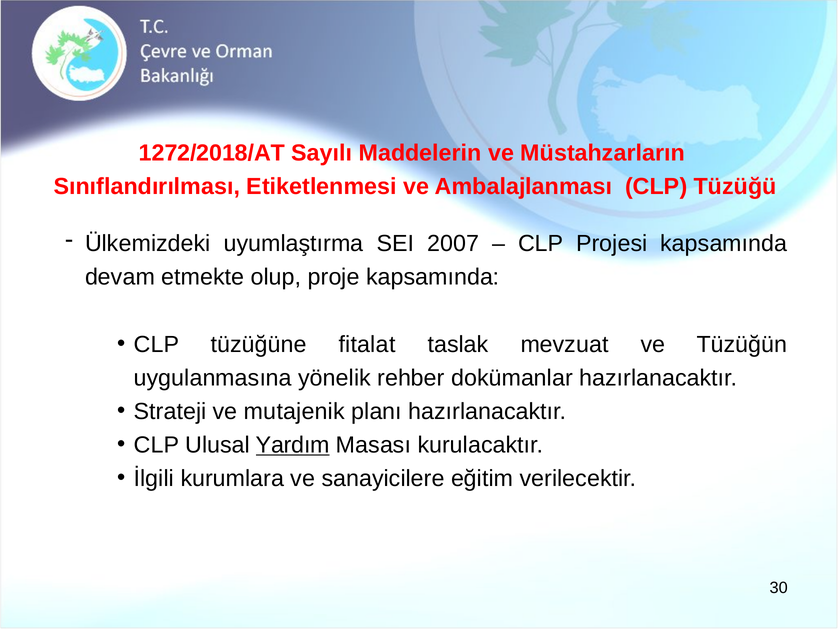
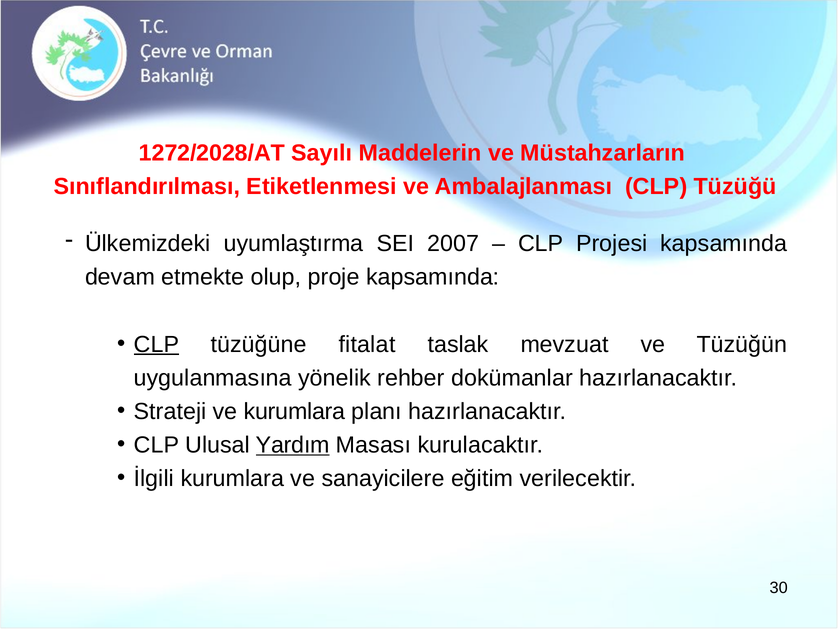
1272/2018/AT: 1272/2018/AT -> 1272/2028/AT
CLP at (157, 344) underline: none -> present
ve mutajenik: mutajenik -> kurumlara
